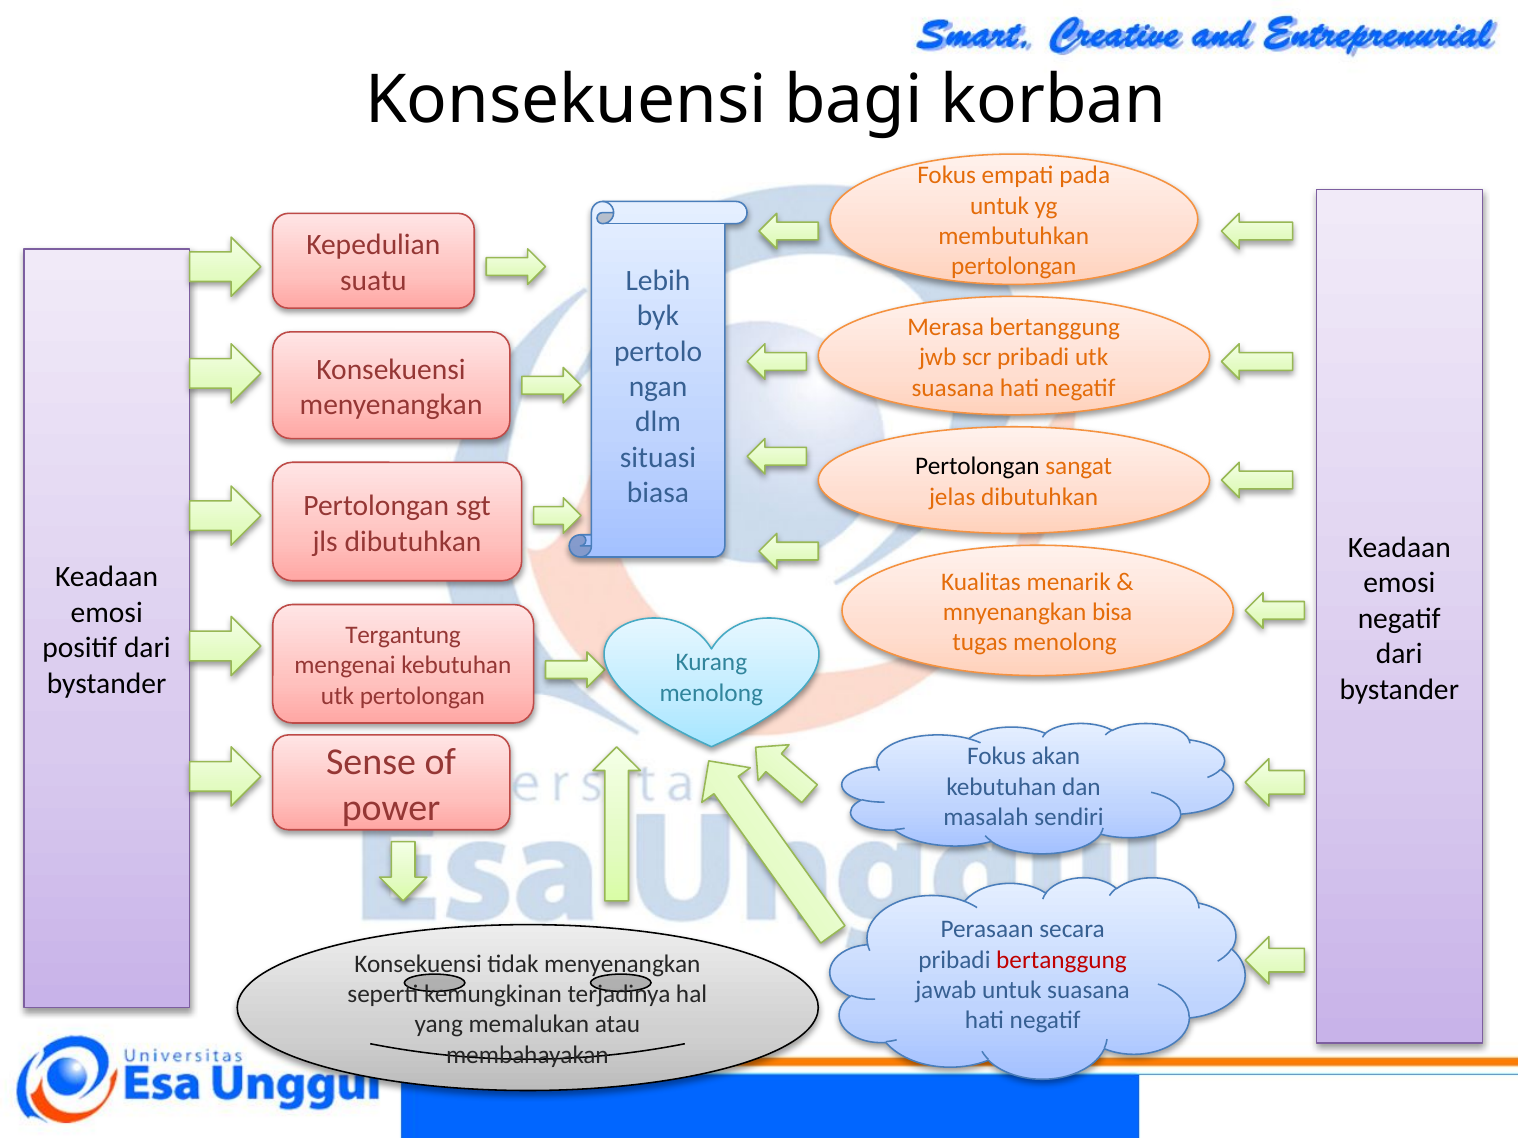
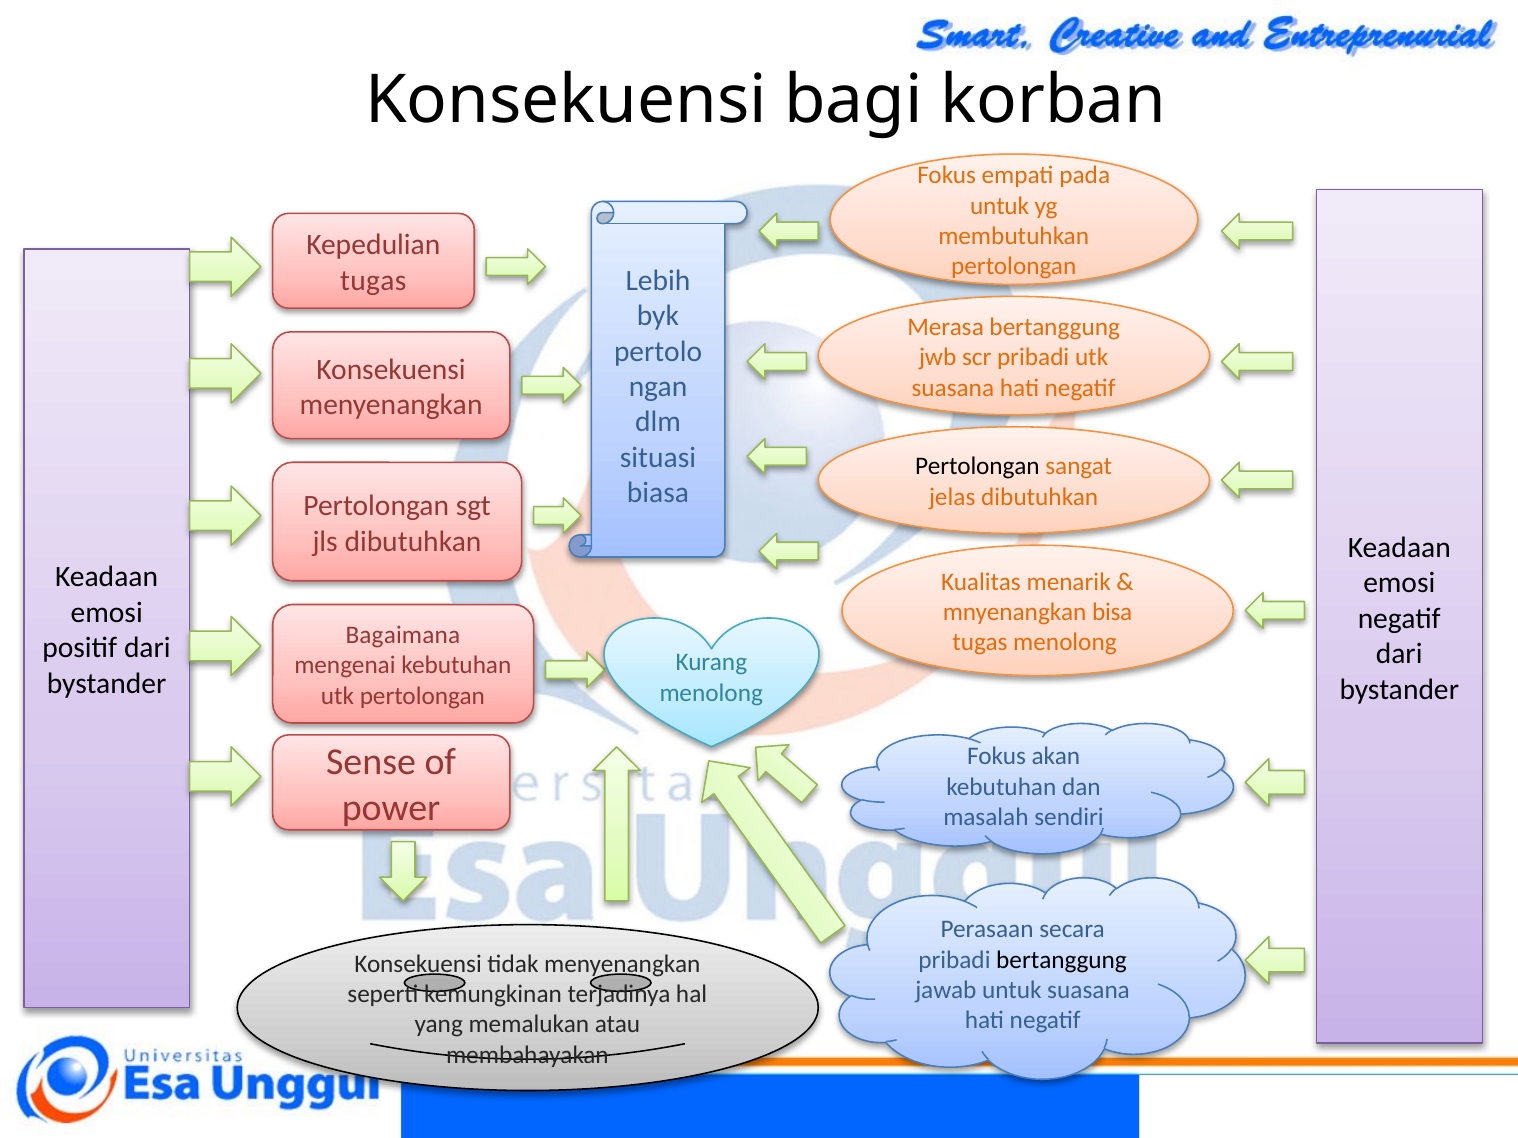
suatu at (373, 281): suatu -> tugas
Tergantung: Tergantung -> Bagaimana
bertanggung at (1062, 960) colour: red -> black
